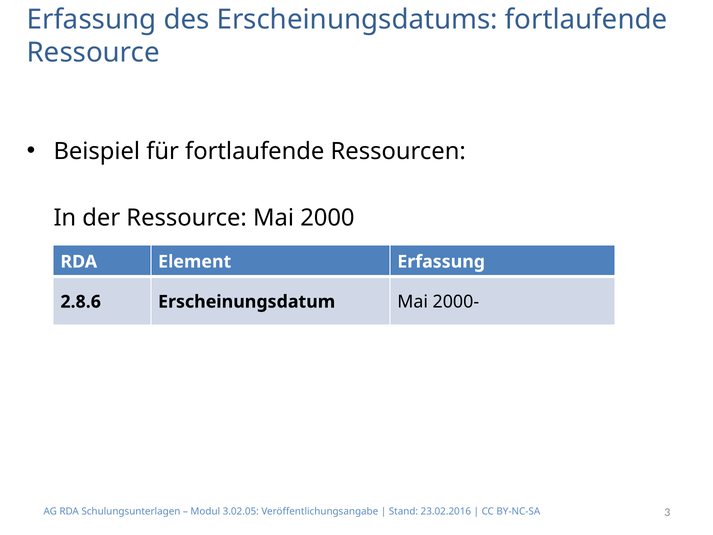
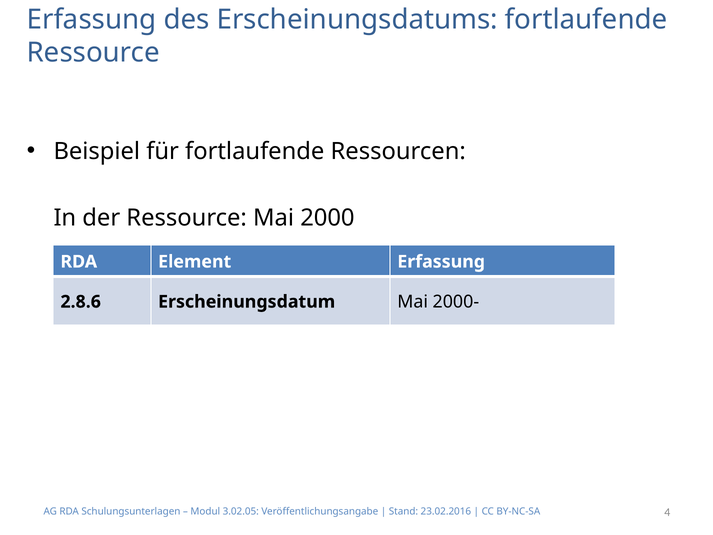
3: 3 -> 4
